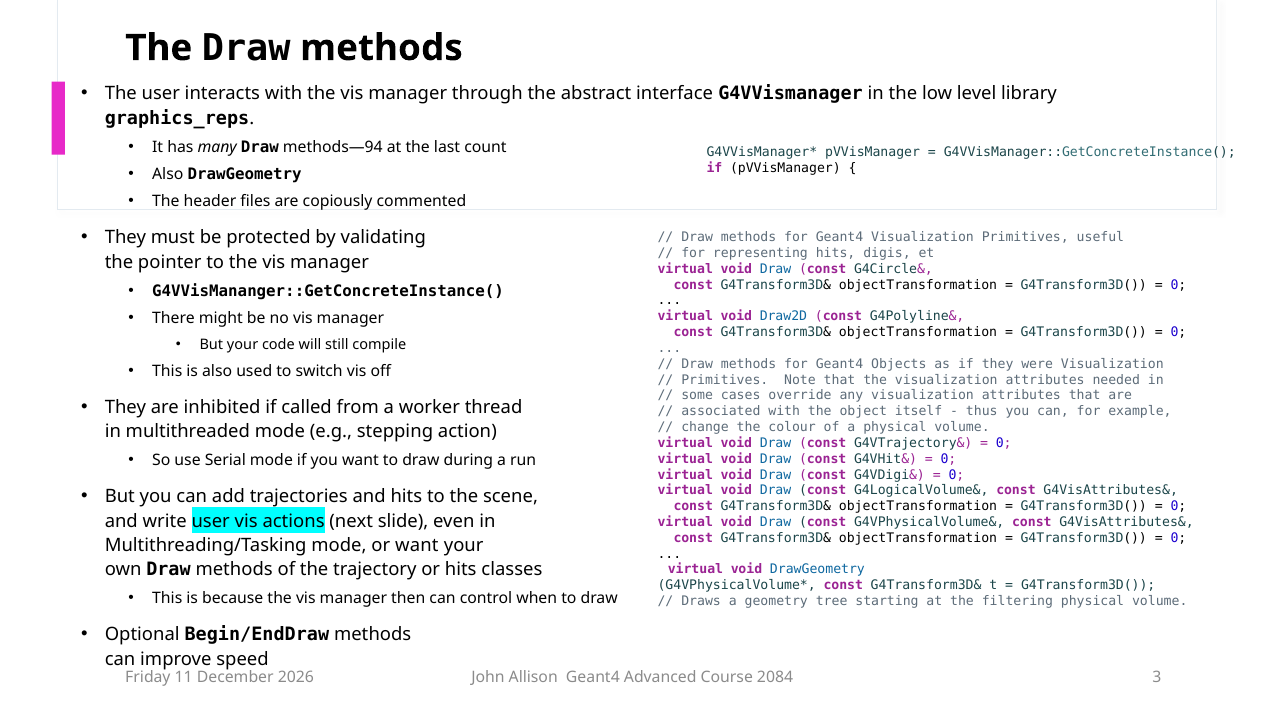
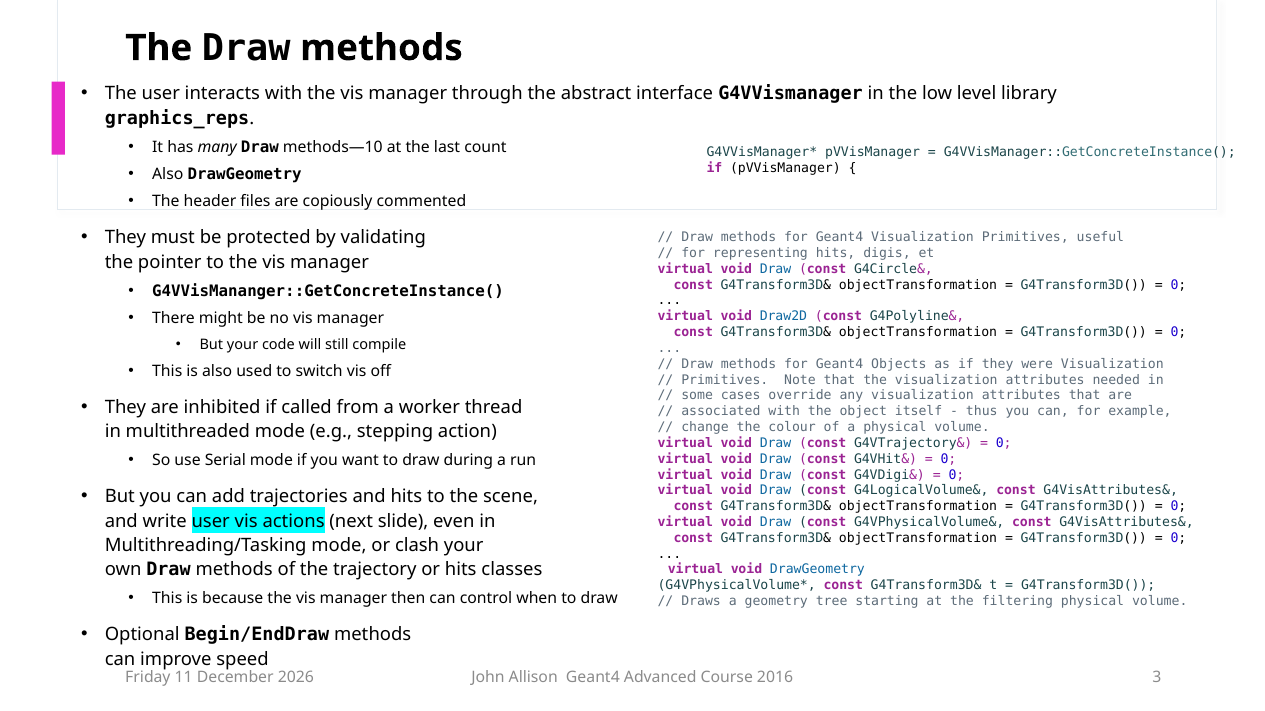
methods—94: methods—94 -> methods—10
or want: want -> clash
2084: 2084 -> 2016
